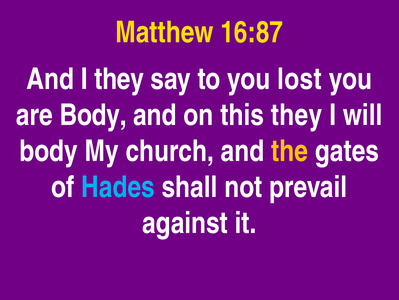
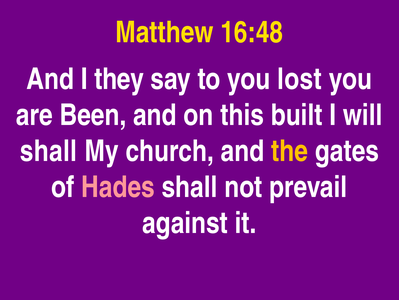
16:87: 16:87 -> 16:48
are Body: Body -> Been
this they: they -> built
body at (49, 151): body -> shall
Hades colour: light blue -> pink
